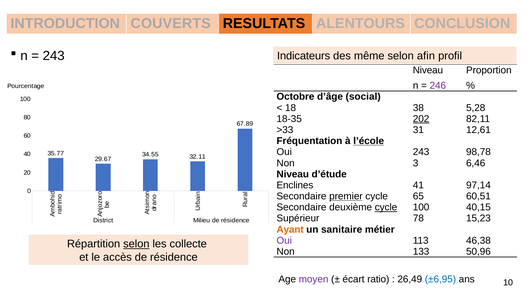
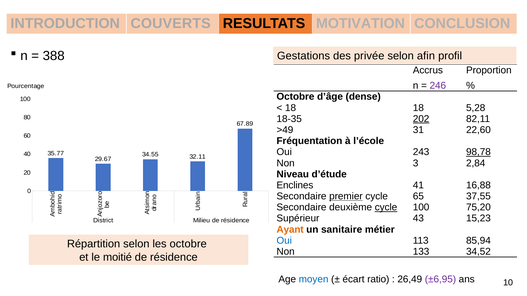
ALENTOURS: ALENTOURS -> MOTIVATION
243 at (54, 56): 243 -> 388
Indicateurs: Indicateurs -> Gestations
même: même -> privée
Niveau at (428, 70): Niveau -> Accrus
social: social -> dense
18 38: 38 -> 18
>33: >33 -> >49
12,61: 12,61 -> 22,60
l’école underline: present -> none
98,78 underline: none -> present
6,46: 6,46 -> 2,84
97,14: 97,14 -> 16,88
60,51: 60,51 -> 37,55
40,15: 40,15 -> 75,20
78: 78 -> 43
Oui at (284, 241) colour: purple -> blue
46,38: 46,38 -> 85,94
selon at (136, 244) underline: present -> none
les collecte: collecte -> octobre
50,96: 50,96 -> 34,52
accès: accès -> moitié
moyen colour: purple -> blue
±6,95 colour: blue -> purple
